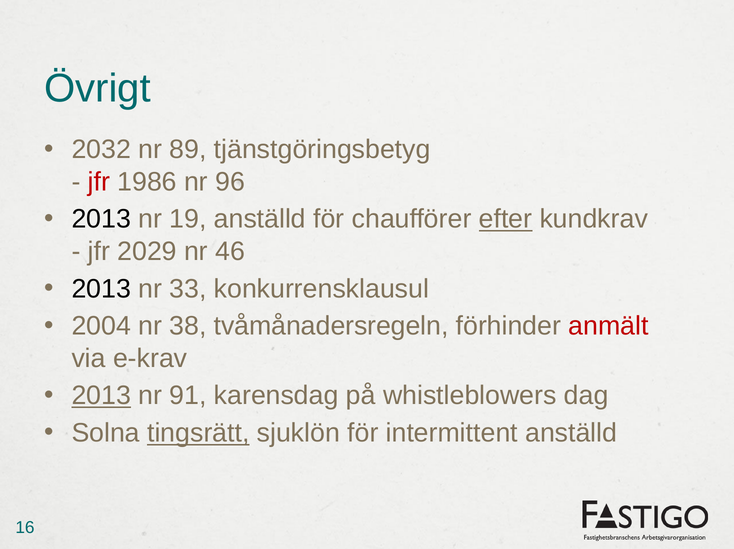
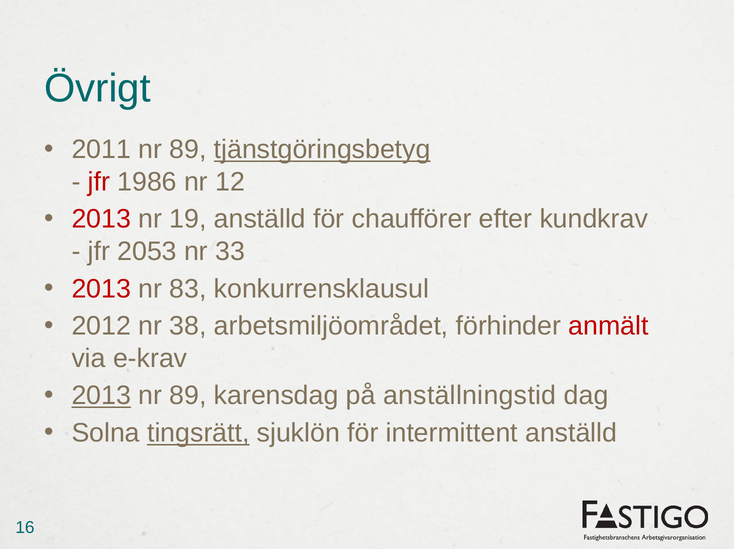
2032: 2032 -> 2011
tjänstgöringsbetyg underline: none -> present
96: 96 -> 12
2013 at (101, 219) colour: black -> red
efter underline: present -> none
2029: 2029 -> 2053
46: 46 -> 33
2013 at (101, 289) colour: black -> red
33: 33 -> 83
2004: 2004 -> 2012
tvåmånadersregeln: tvåmånadersregeln -> arbetsmiljöområdet
91 at (188, 396): 91 -> 89
whistleblowers: whistleblowers -> anställningstid
